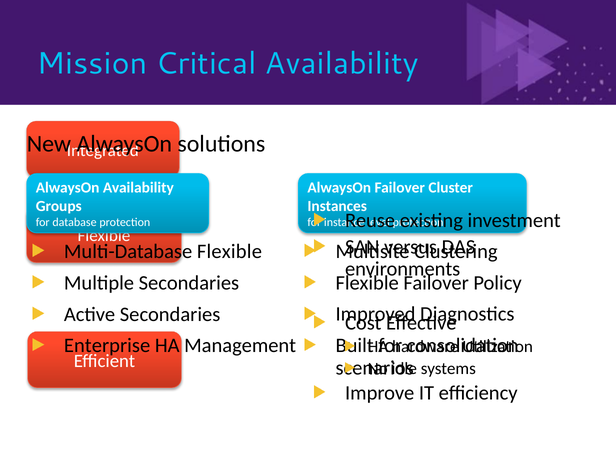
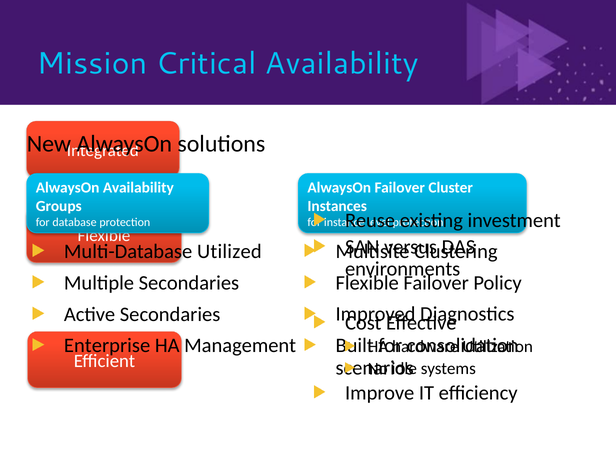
Multi-Database Flexible: Flexible -> Utilized
